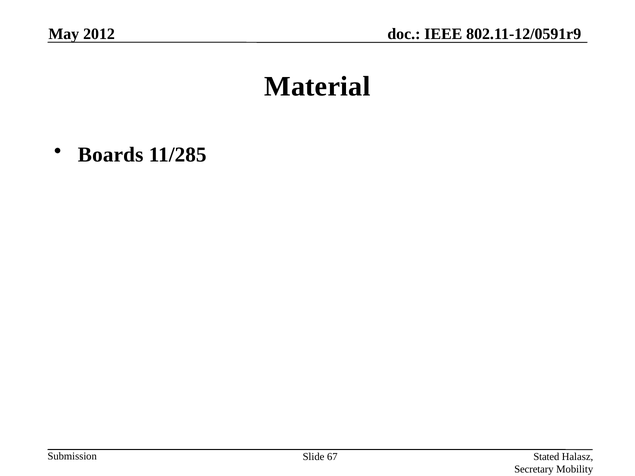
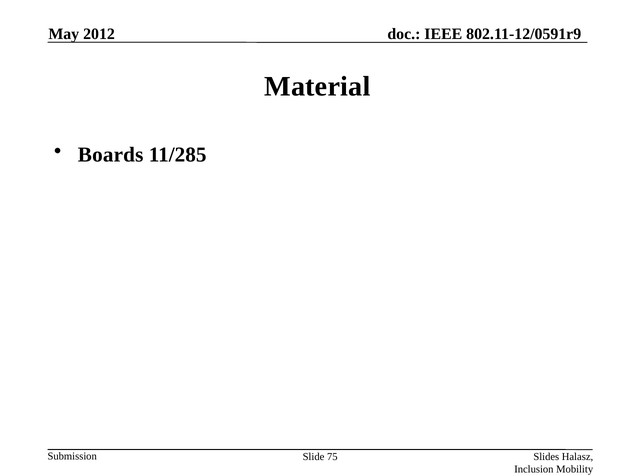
67: 67 -> 75
Stated: Stated -> Slides
Secretary: Secretary -> Inclusion
